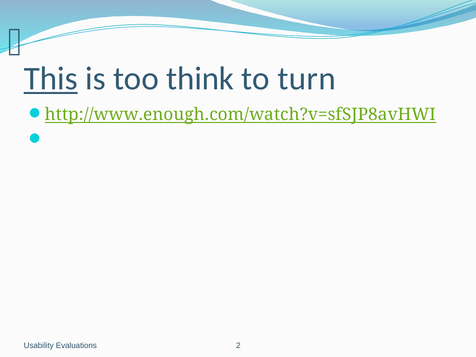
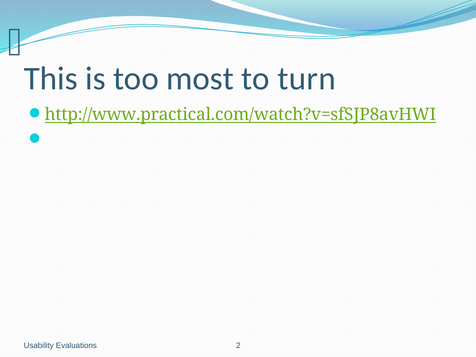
This underline: present -> none
think: think -> most
http://www.enough.com/watch?v=sfSJP8avHWI: http://www.enough.com/watch?v=sfSJP8avHWI -> http://www.practical.com/watch?v=sfSJP8avHWI
